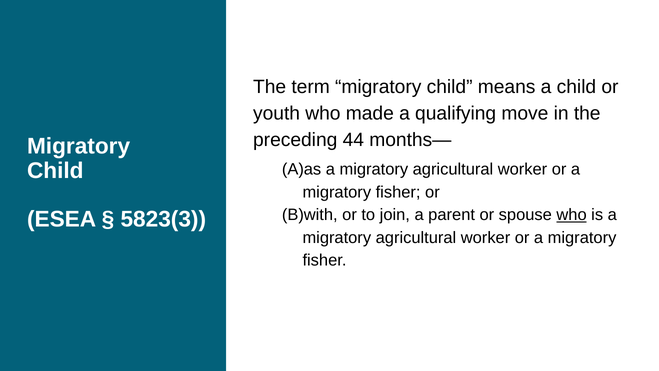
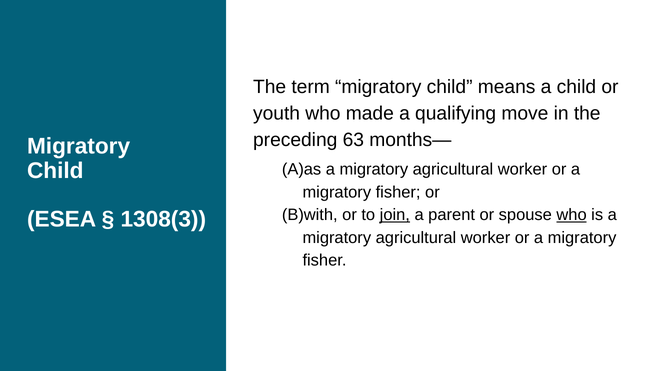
44: 44 -> 63
join underline: none -> present
5823(3: 5823(3 -> 1308(3
